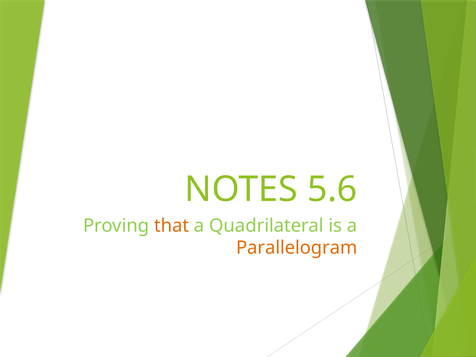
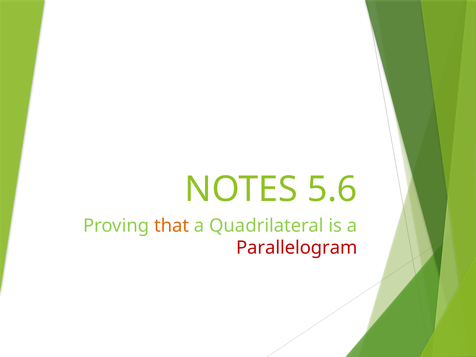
Parallelogram colour: orange -> red
